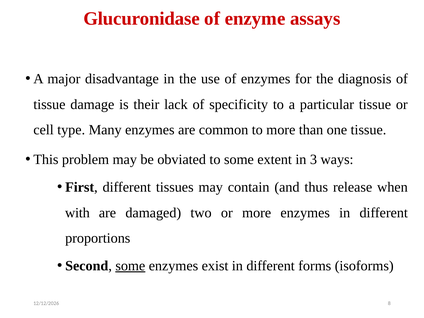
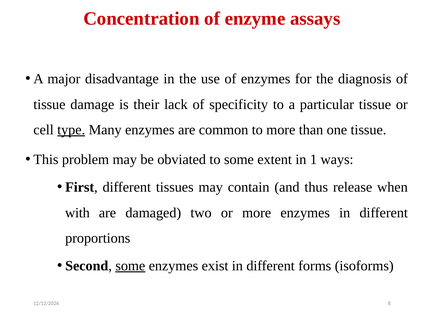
Glucuronidase: Glucuronidase -> Concentration
type underline: none -> present
3: 3 -> 1
